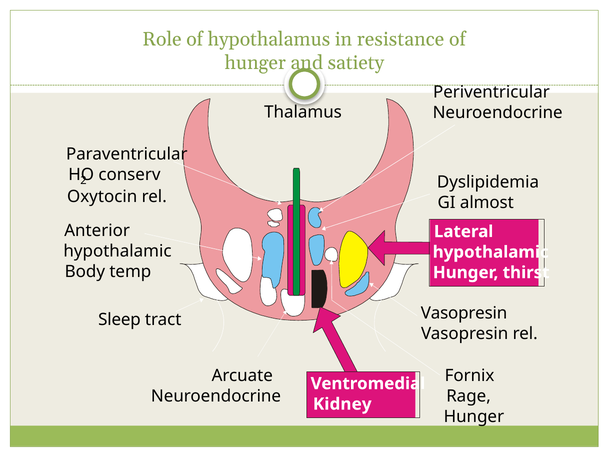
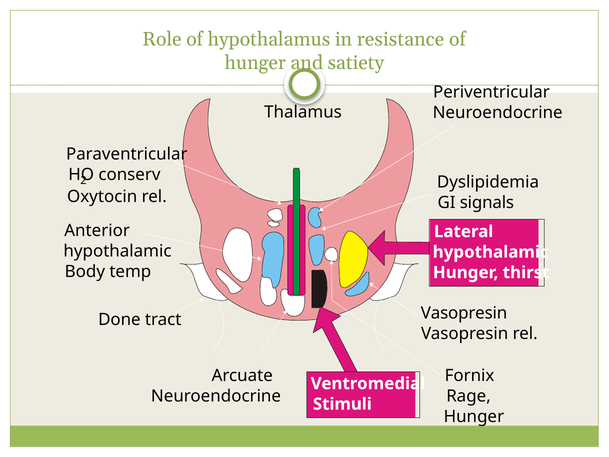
almost: almost -> signals
Sleep: Sleep -> Done
Kidney: Kidney -> Stimuli
